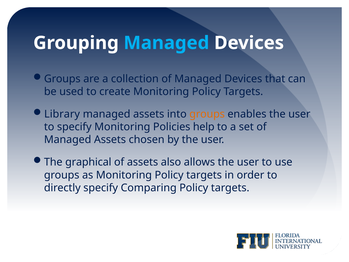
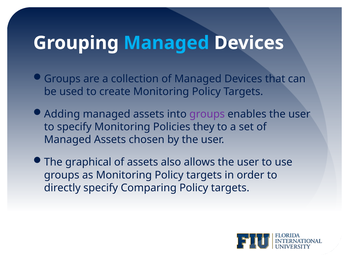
Library: Library -> Adding
groups at (207, 114) colour: orange -> purple
help: help -> they
